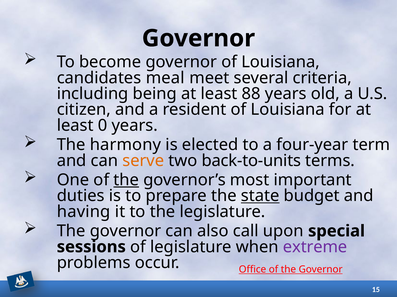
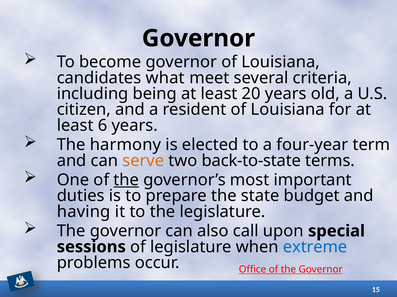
meal: meal -> what
88: 88 -> 20
0: 0 -> 6
back-to-units: back-to-units -> back-to-state
state underline: present -> none
extreme colour: purple -> blue
